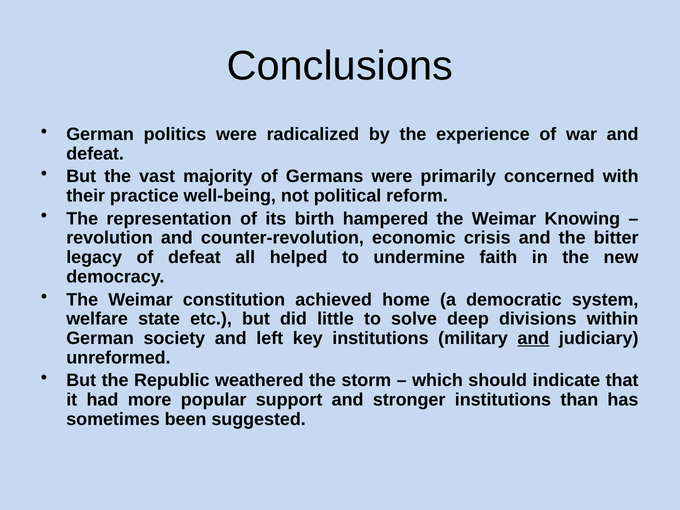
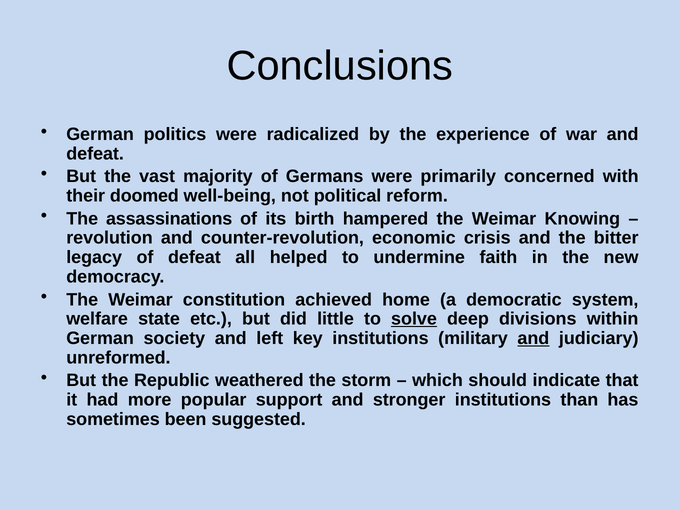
practice: practice -> doomed
representation: representation -> assassinations
solve underline: none -> present
